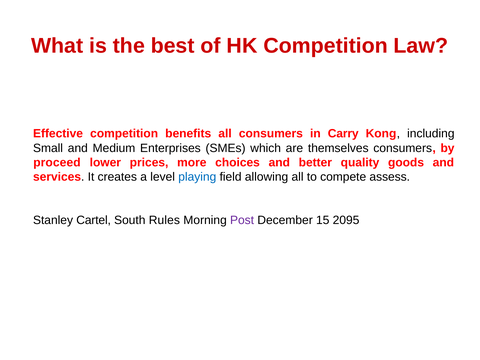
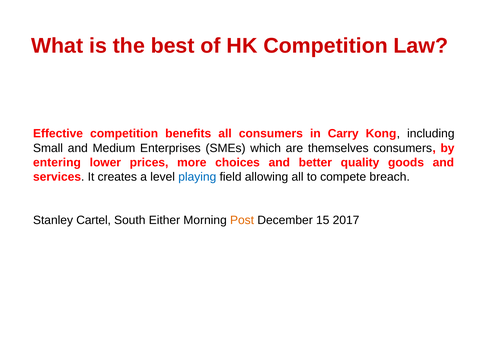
proceed: proceed -> entering
assess: assess -> breach
Rules: Rules -> Either
Post colour: purple -> orange
2095: 2095 -> 2017
